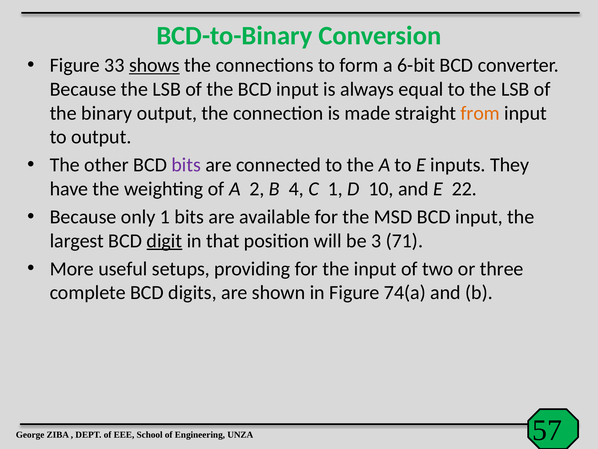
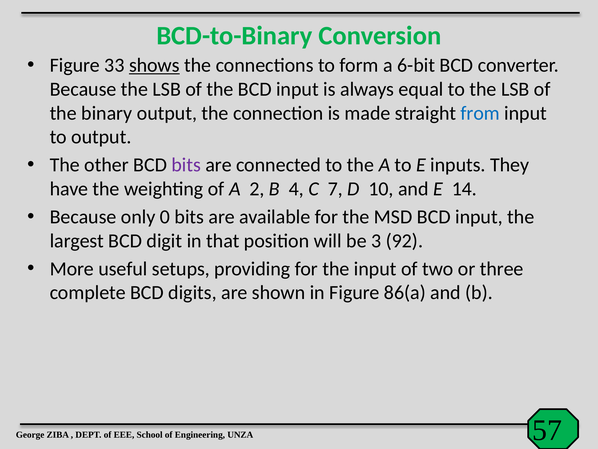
from colour: orange -> blue
C 1: 1 -> 7
22: 22 -> 14
only 1: 1 -> 0
digit underline: present -> none
71: 71 -> 92
74(a: 74(a -> 86(a
